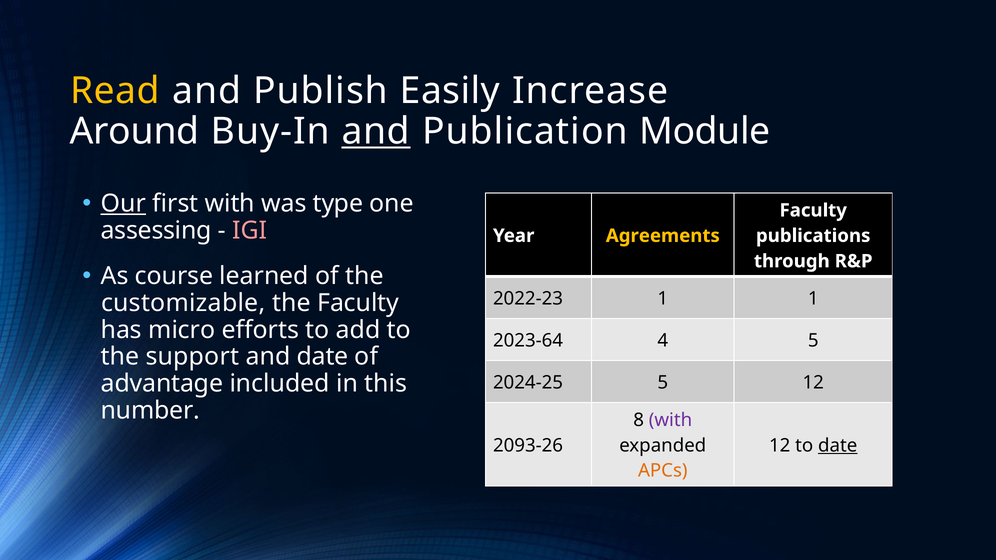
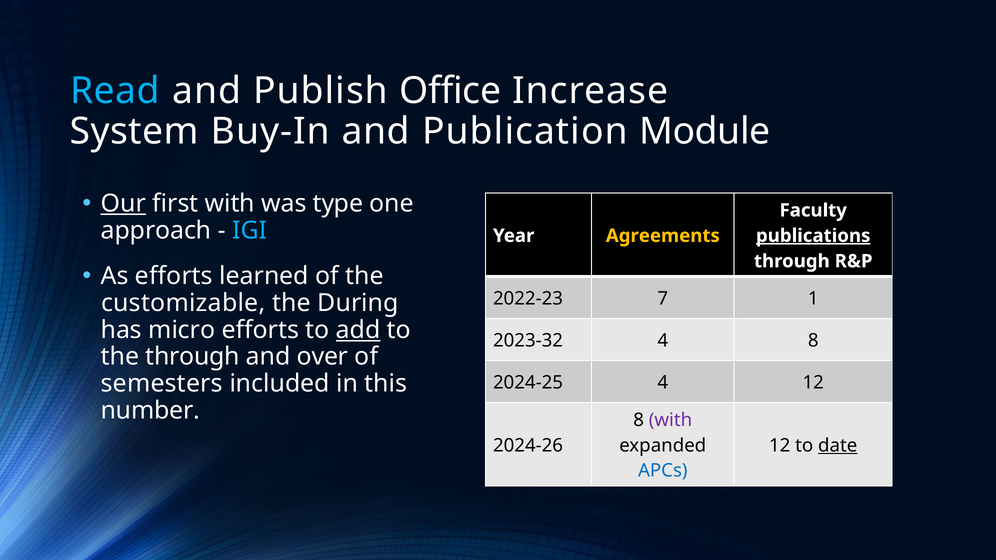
Read colour: yellow -> light blue
Easily: Easily -> Office
Around: Around -> System
and at (376, 131) underline: present -> none
assessing: assessing -> approach
IGI colour: pink -> light blue
publications underline: none -> present
As course: course -> efforts
2022-23 1: 1 -> 7
the Faculty: Faculty -> During
add underline: none -> present
2023-64: 2023-64 -> 2023-32
4 5: 5 -> 8
the support: support -> through
and date: date -> over
advantage: advantage -> semesters
2024-25 5: 5 -> 4
2093-26: 2093-26 -> 2024-26
APCs colour: orange -> blue
